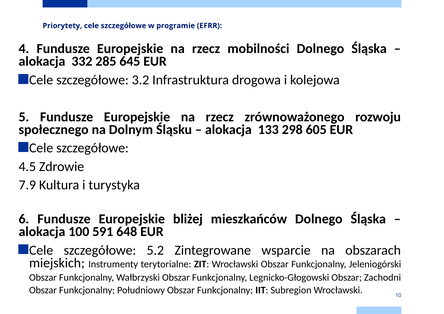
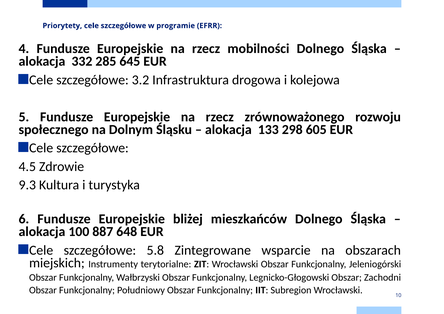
7.9: 7.9 -> 9.3
591: 591 -> 887
5.2: 5.2 -> 5.8
